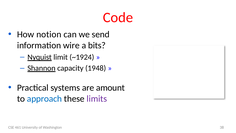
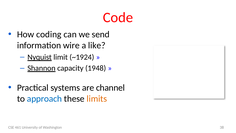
notion: notion -> coding
bits: bits -> like
amount: amount -> channel
limits colour: purple -> orange
